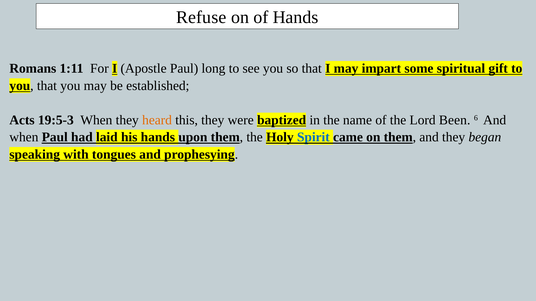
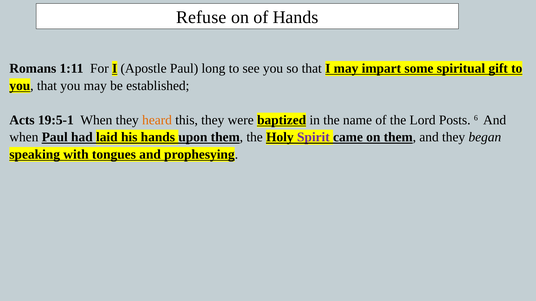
19:5-3: 19:5-3 -> 19:5-1
Been: Been -> Posts
Spirit colour: blue -> purple
